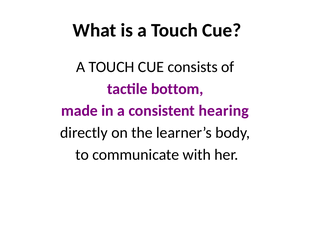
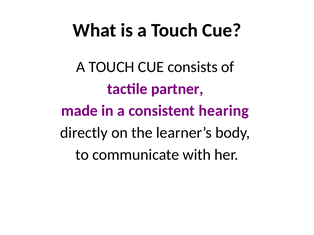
bottom: bottom -> partner
